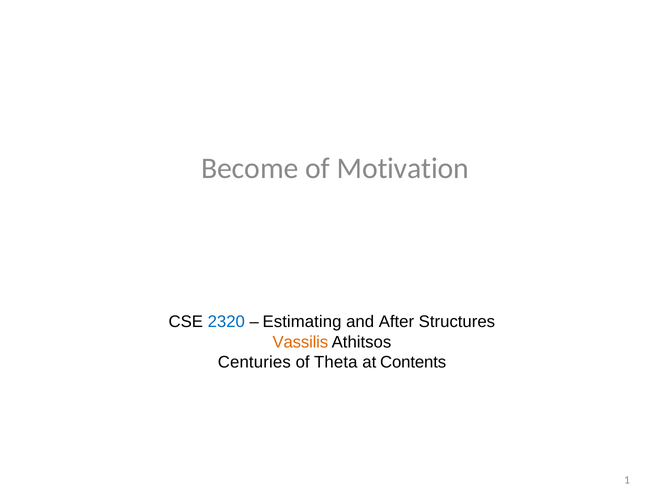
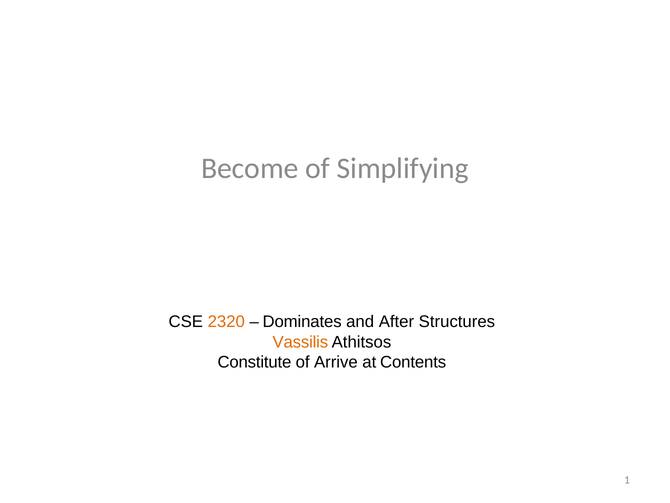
Motivation: Motivation -> Simplifying
2320 colour: blue -> orange
Estimating: Estimating -> Dominates
Centuries: Centuries -> Constitute
Theta: Theta -> Arrive
